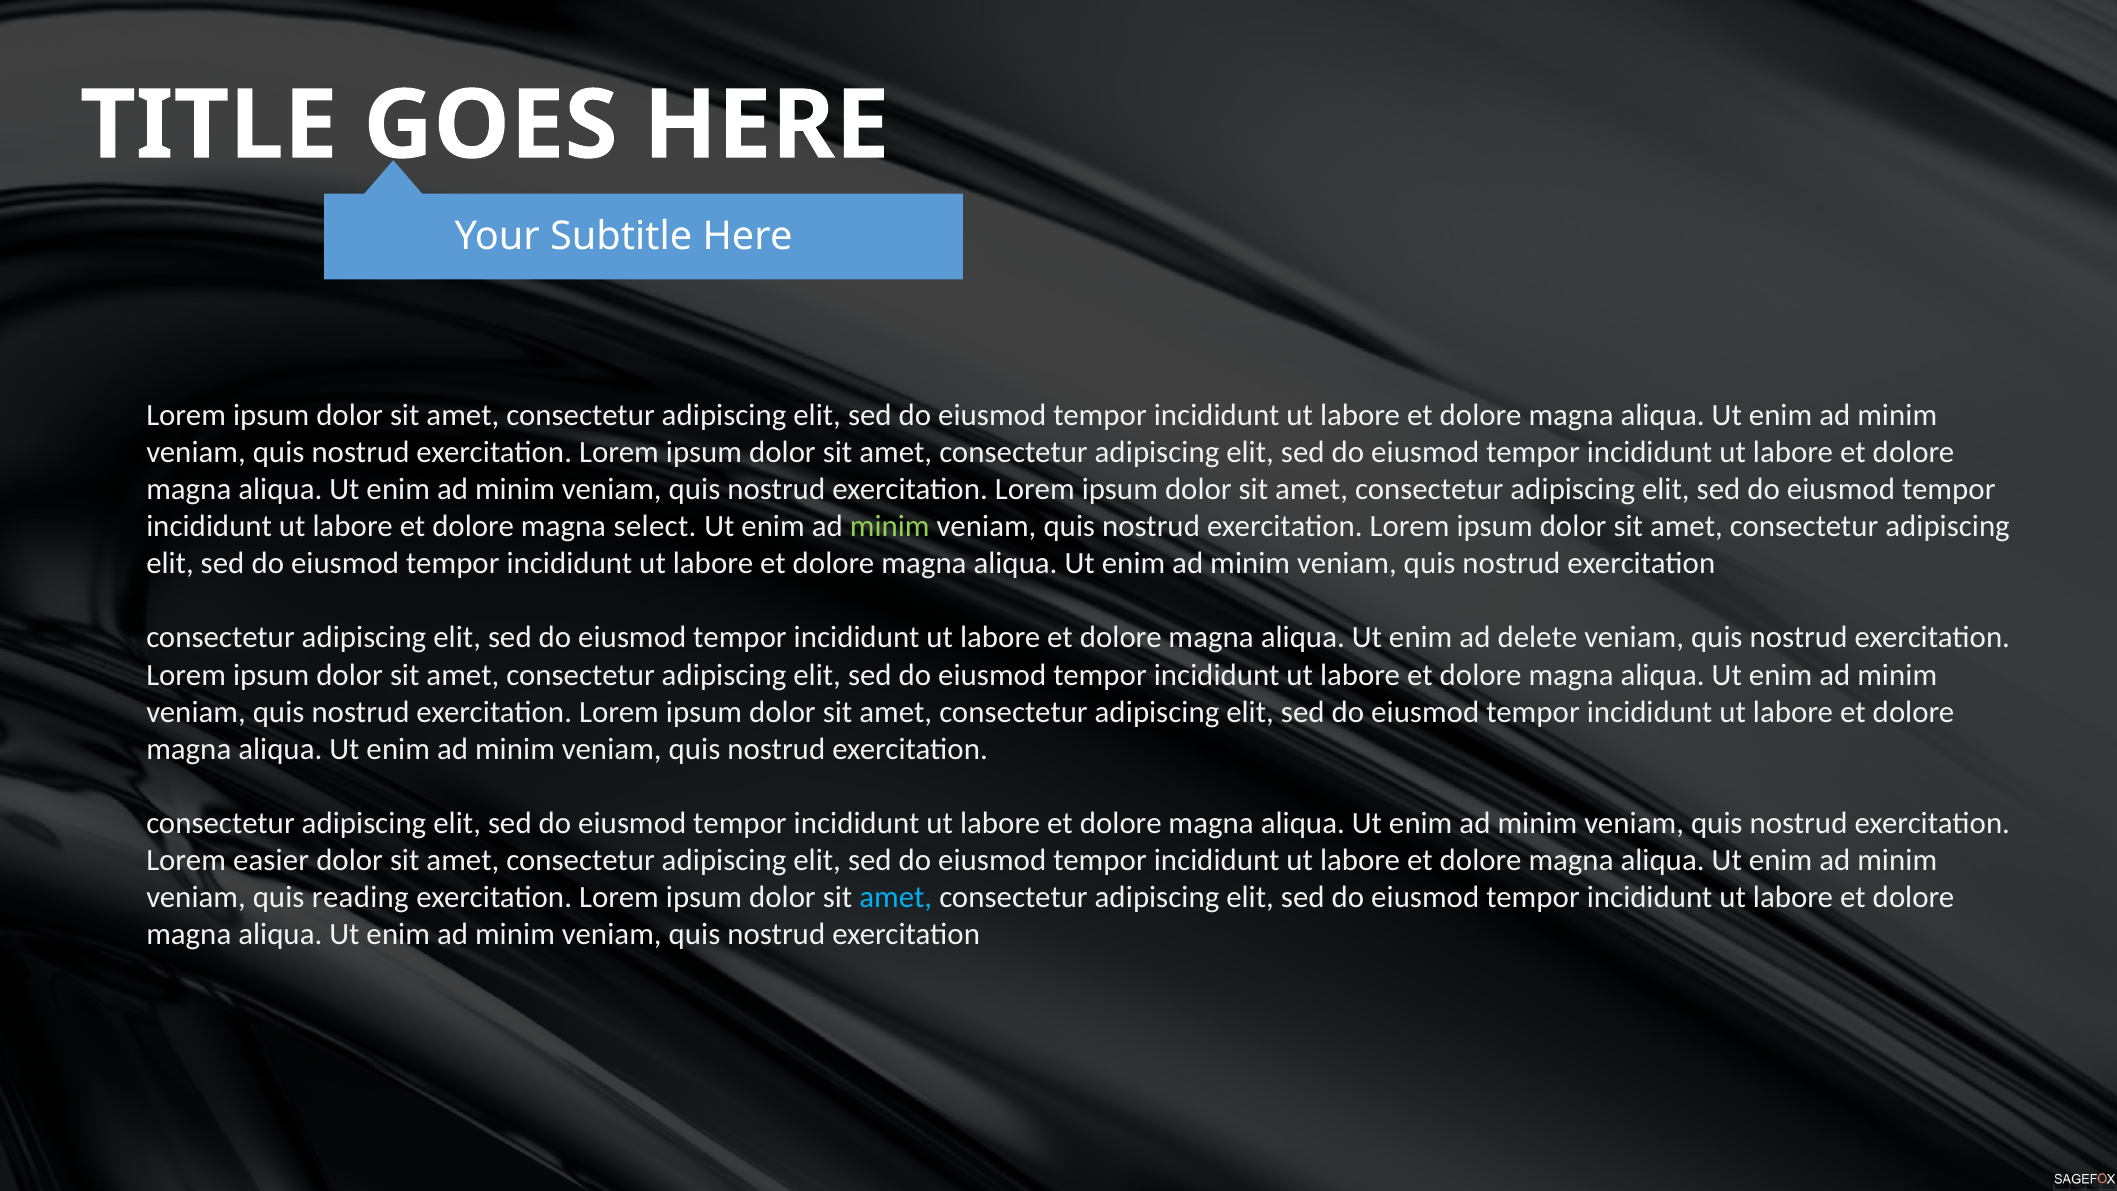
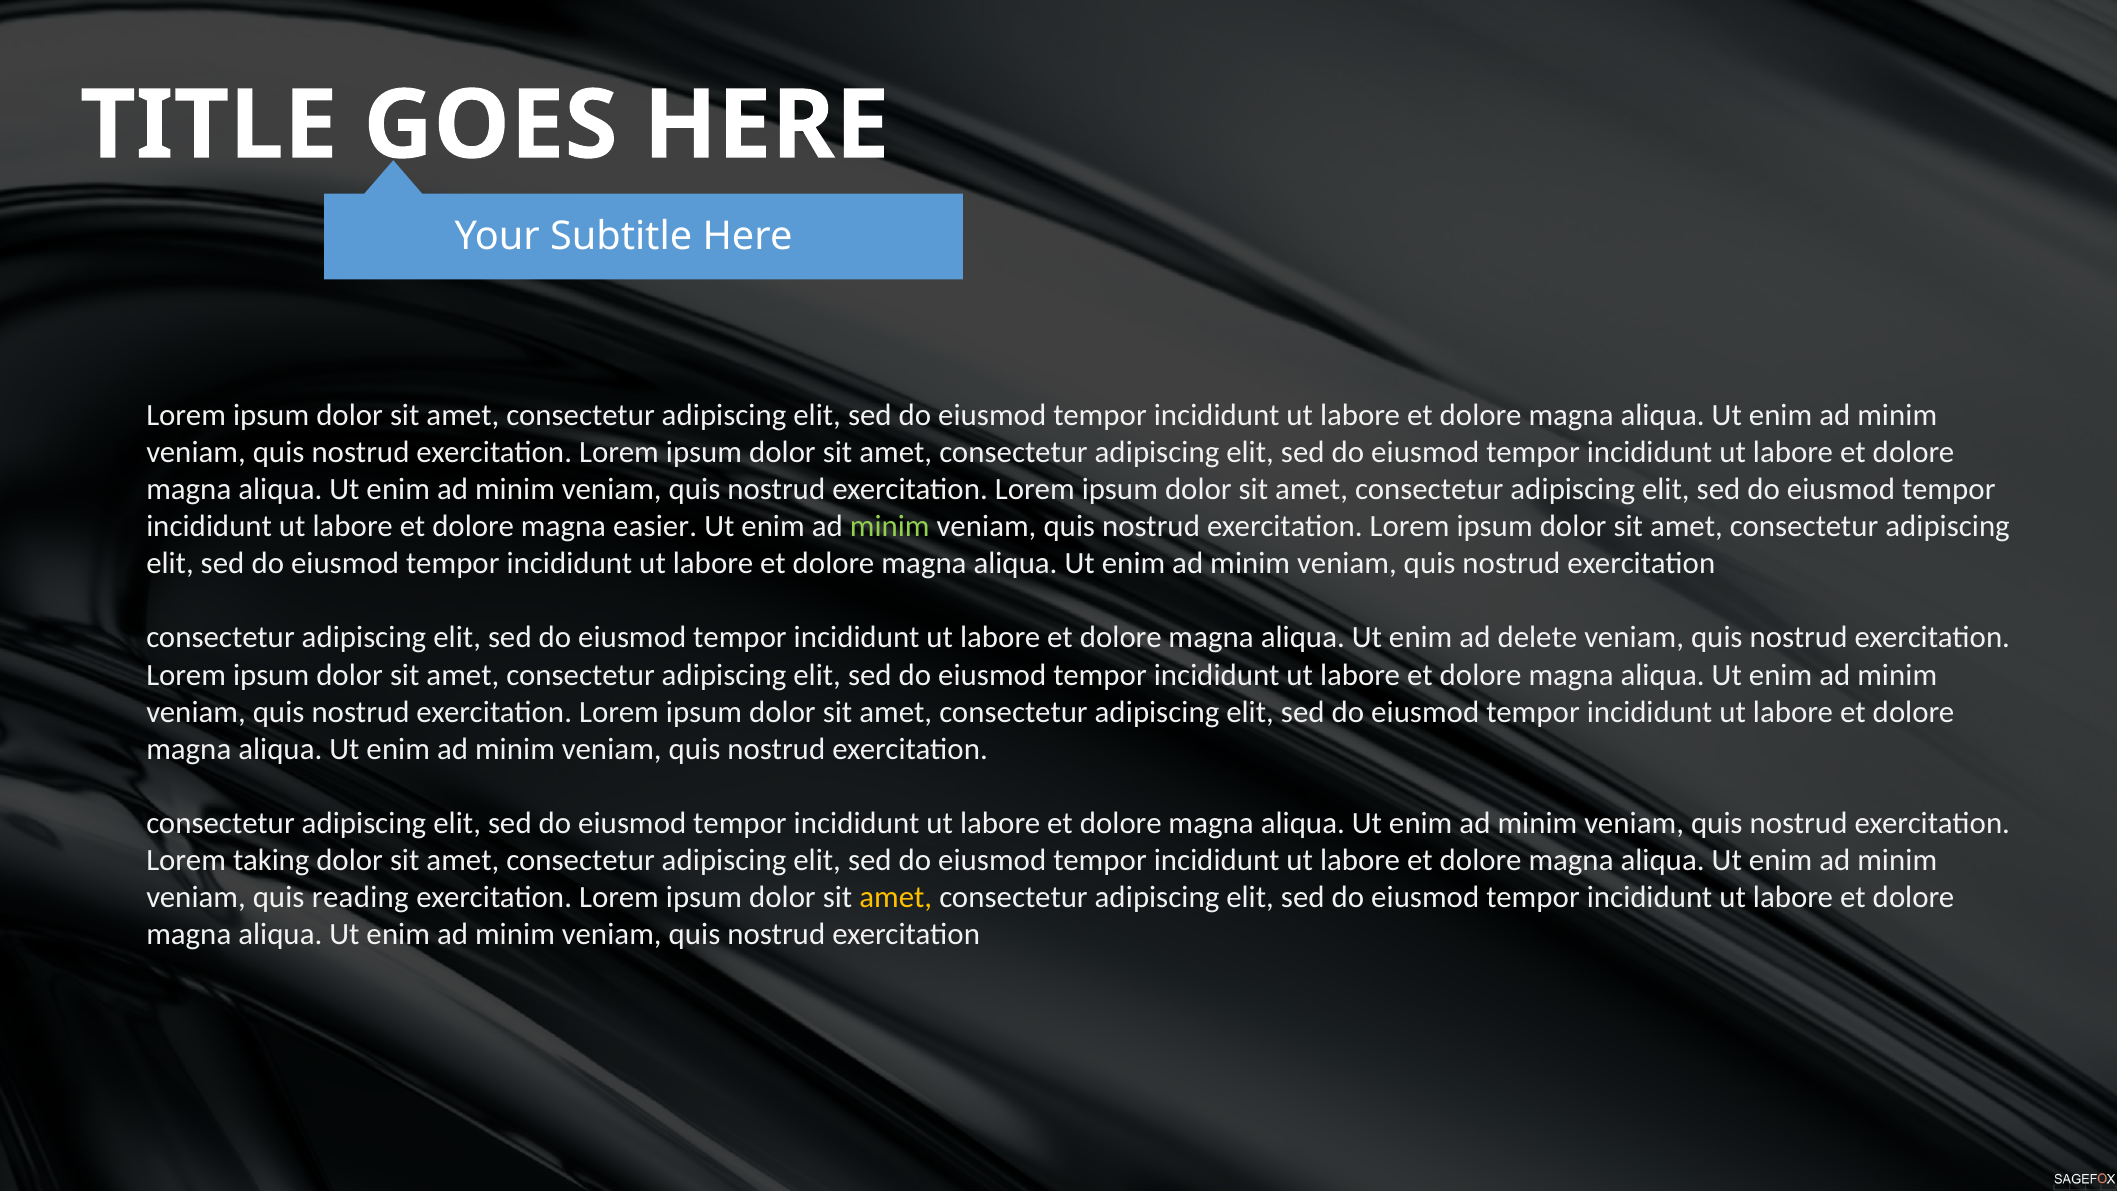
select: select -> easier
easier: easier -> taking
amet at (896, 897) colour: light blue -> yellow
